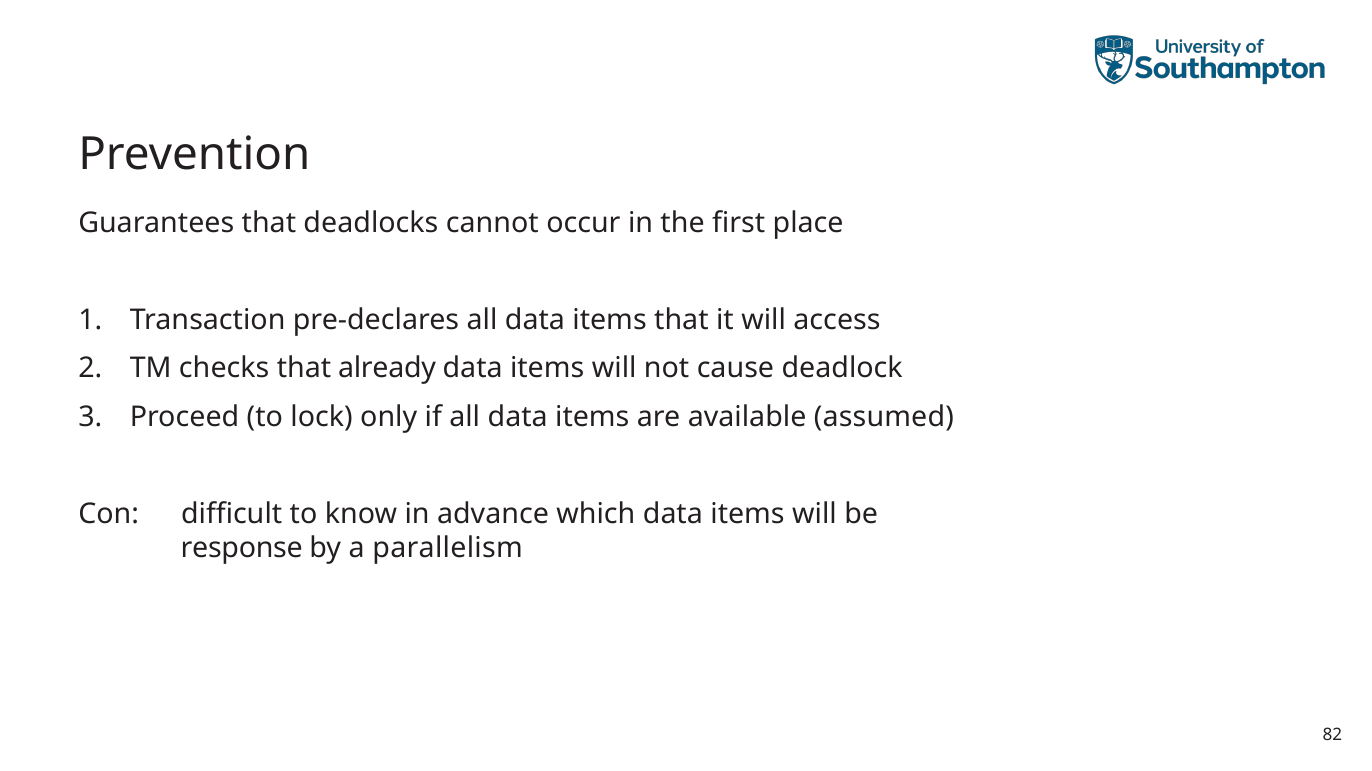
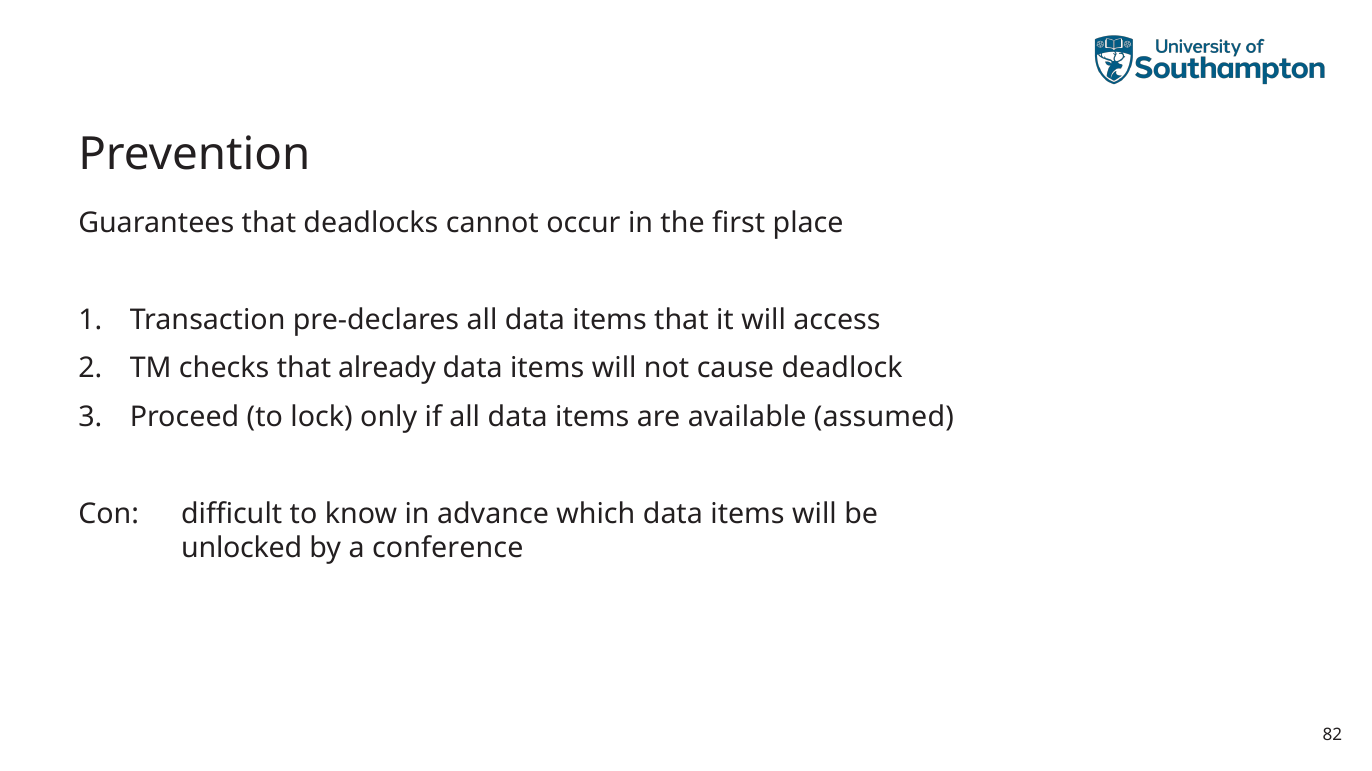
response: response -> unlocked
parallelism: parallelism -> conference
